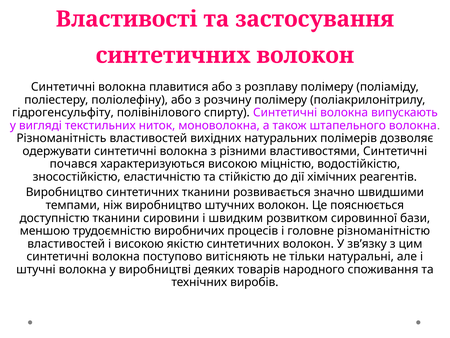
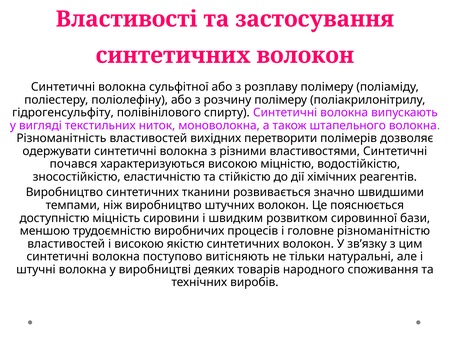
плавитися: плавитися -> сульфітної
натуральних: натуральних -> перетворити
доступністю тканини: тканини -> міцність
